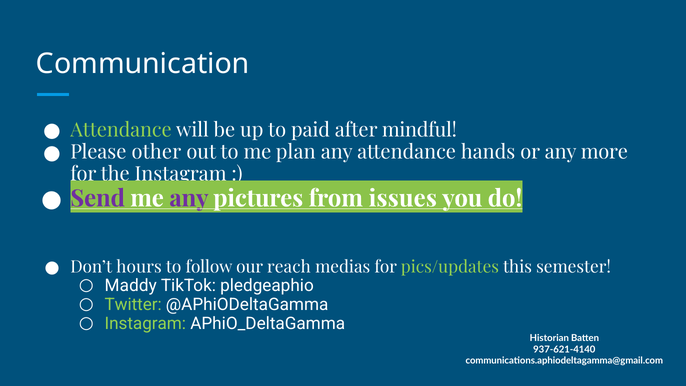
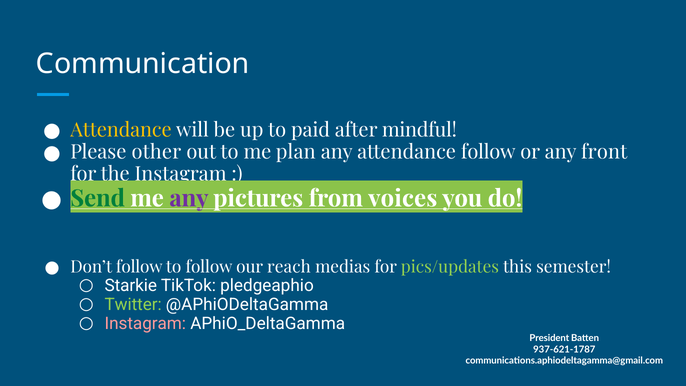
Attendance at (121, 130) colour: light green -> yellow
attendance hands: hands -> follow
more: more -> front
Send colour: purple -> green
issues: issues -> voices
Don’t hours: hours -> follow
Maddy: Maddy -> Starkie
Instagram at (145, 324) colour: light green -> pink
Historian: Historian -> President
937-621-4140: 937-621-4140 -> 937-621-1787
